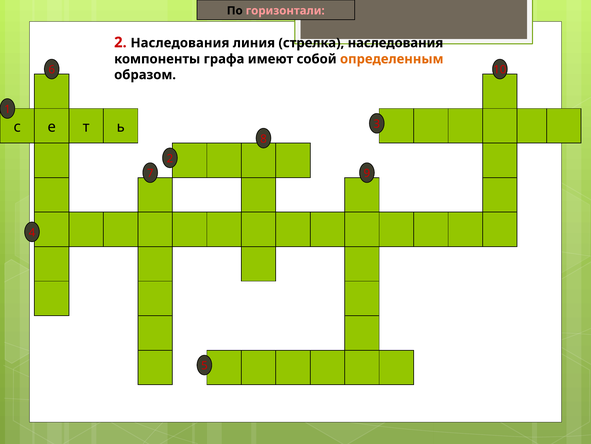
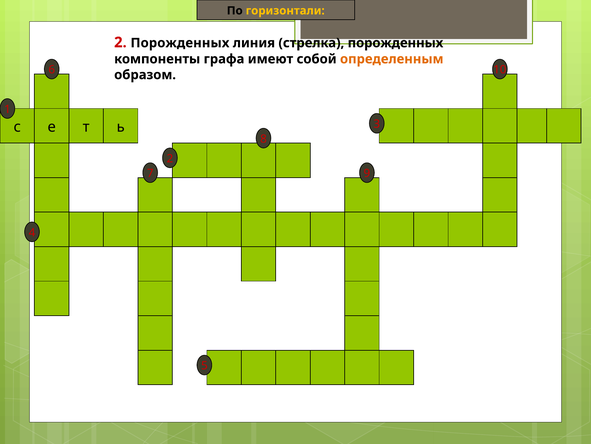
горизонтали colour: pink -> yellow
2 Наследования: Наследования -> Порожденных
стрелка наследования: наследования -> порожденных
